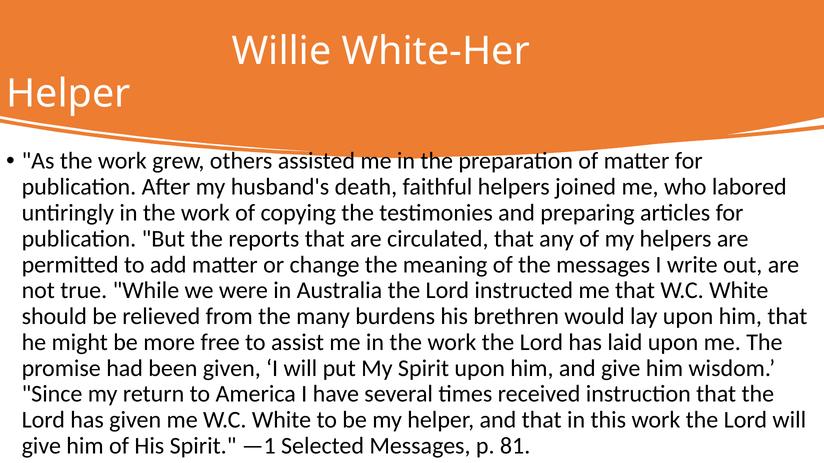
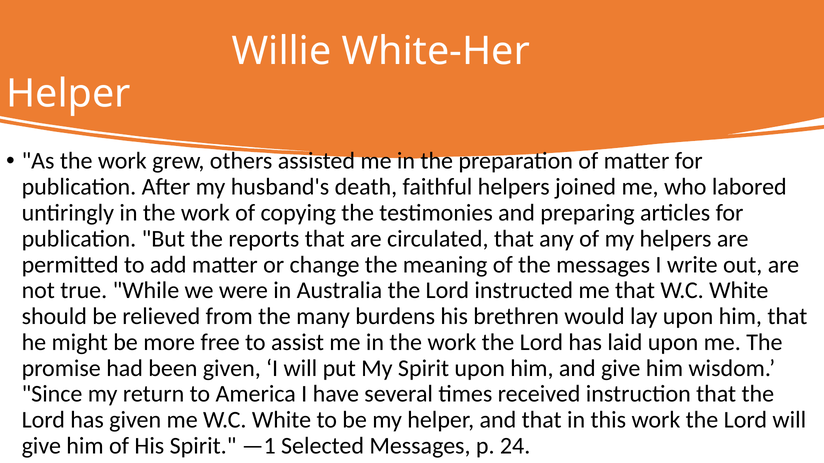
81: 81 -> 24
